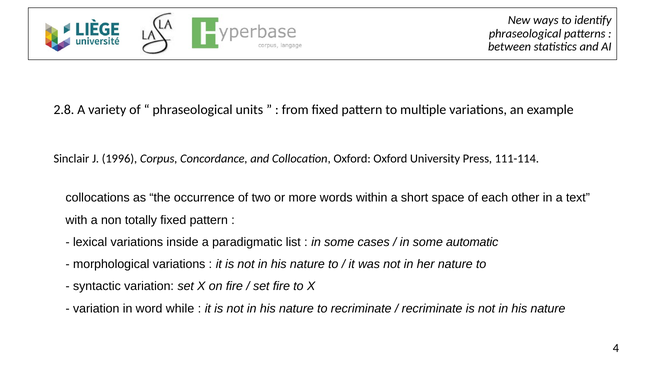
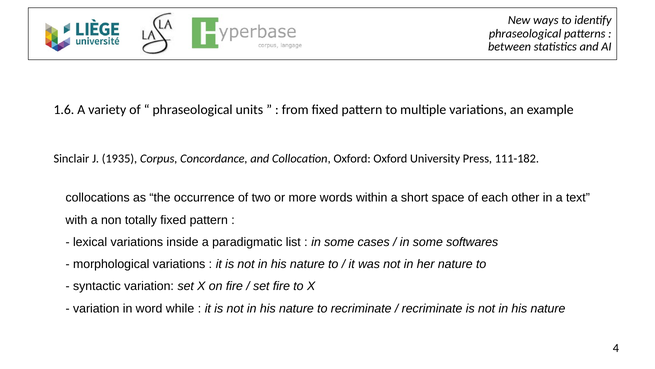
2.8: 2.8 -> 1.6
1996: 1996 -> 1935
111-114: 111-114 -> 111-182
automatic: automatic -> softwares
